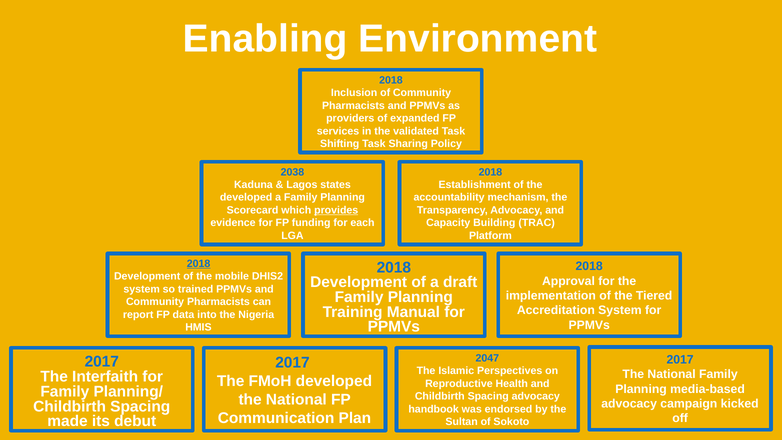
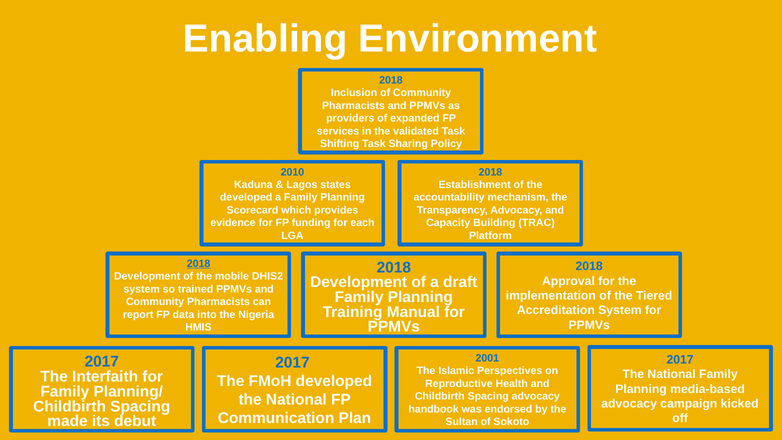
2038: 2038 -> 2010
provides underline: present -> none
2047: 2047 -> 2001
